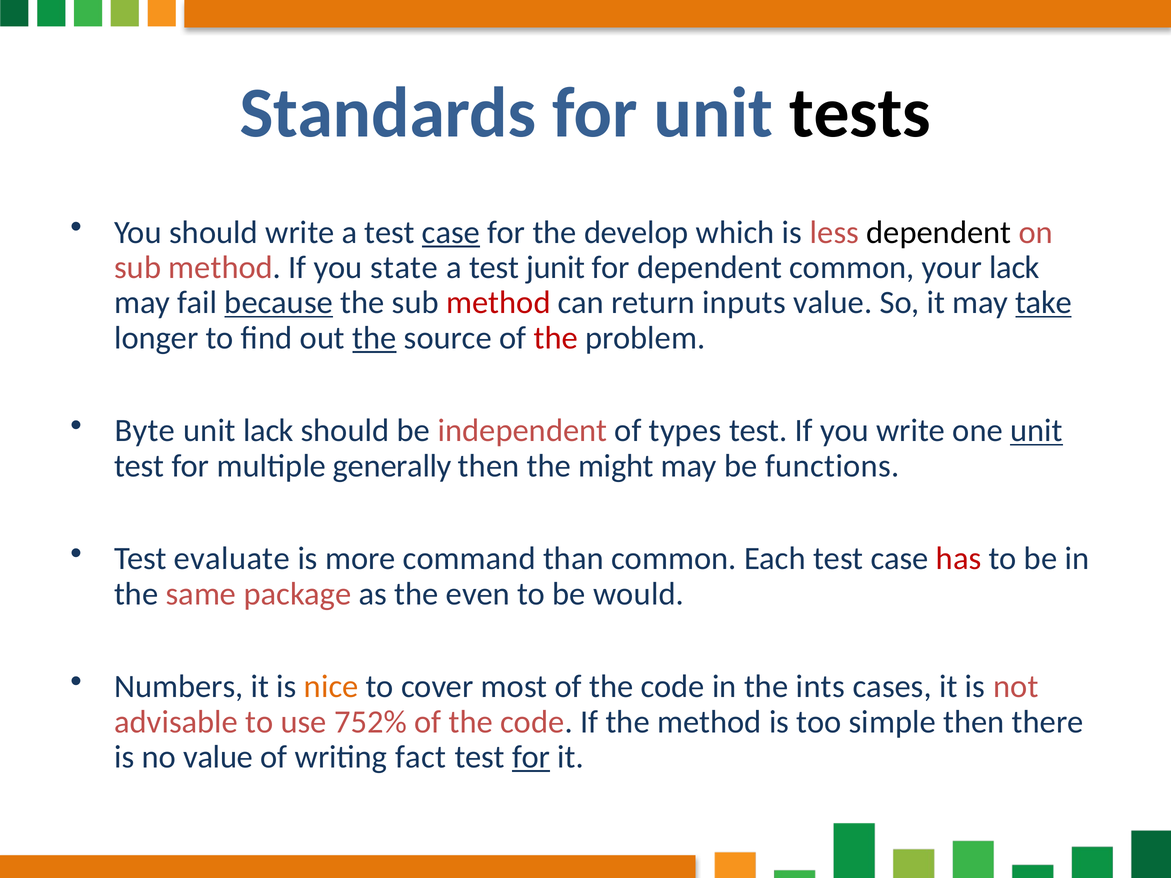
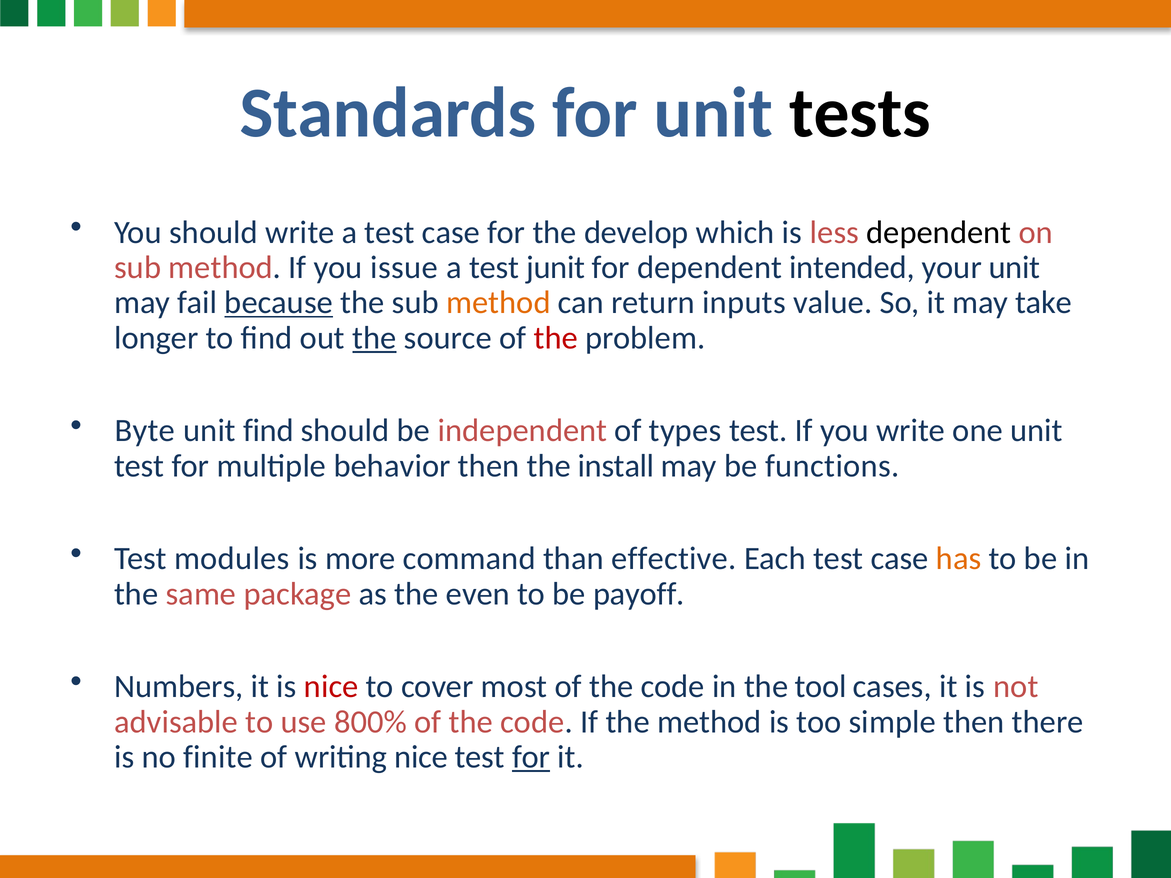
case at (451, 233) underline: present -> none
state: state -> issue
dependent common: common -> intended
your lack: lack -> unit
method at (498, 303) colour: red -> orange
take underline: present -> none
unit lack: lack -> find
unit at (1037, 431) underline: present -> none
generally: generally -> behavior
might: might -> install
evaluate: evaluate -> modules
than common: common -> effective
has colour: red -> orange
would: would -> payoff
nice at (331, 687) colour: orange -> red
ints: ints -> tool
752%: 752% -> 800%
no value: value -> finite
writing fact: fact -> nice
